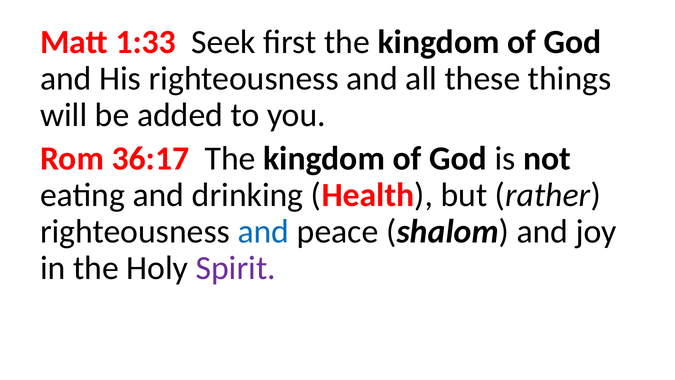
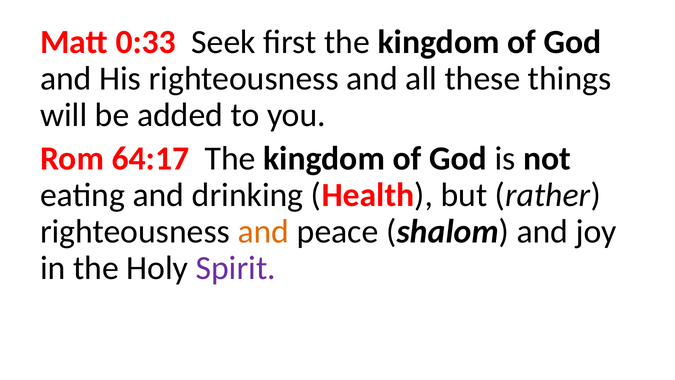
1:33: 1:33 -> 0:33
36:17: 36:17 -> 64:17
and at (263, 232) colour: blue -> orange
